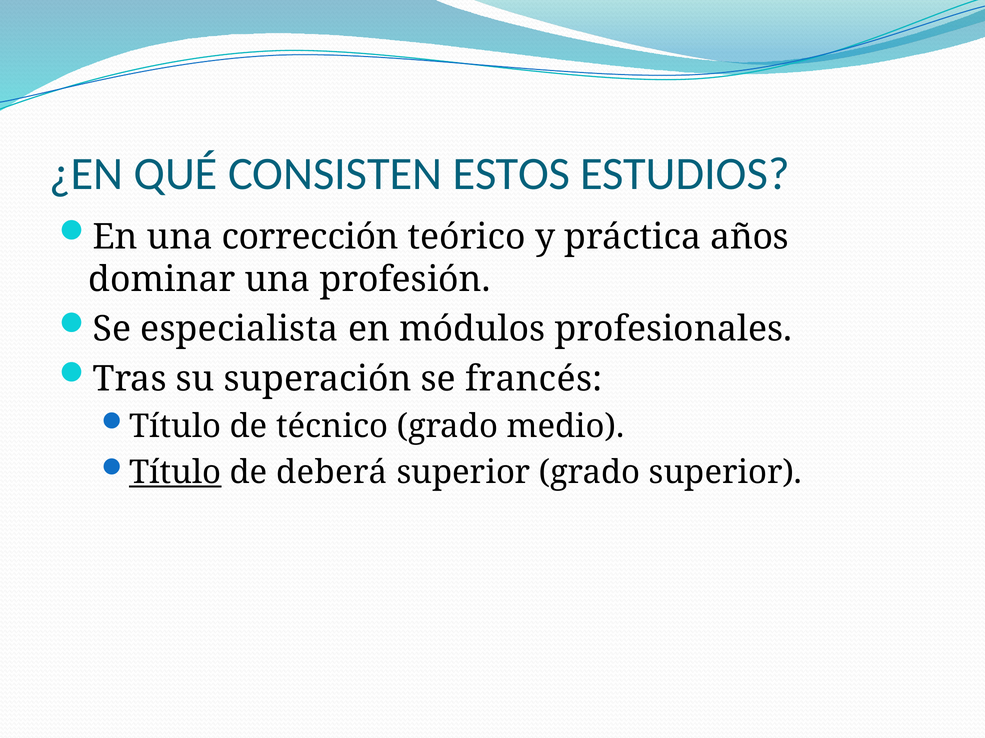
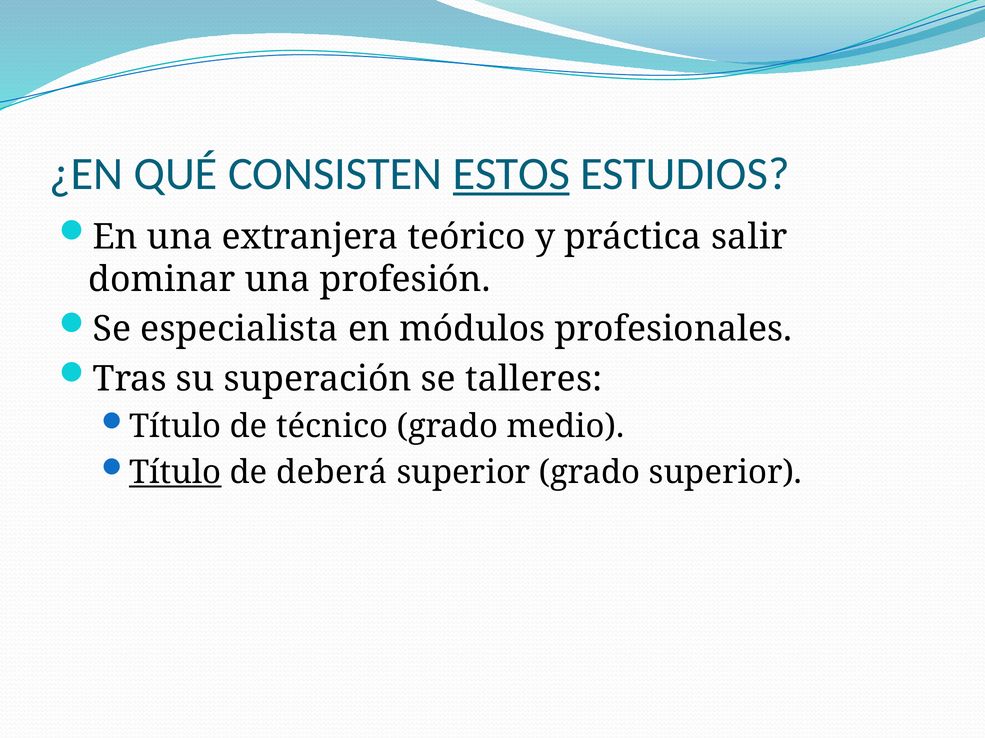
ESTOS underline: none -> present
corrección: corrección -> extranjera
años: años -> salir
francés: francés -> talleres
